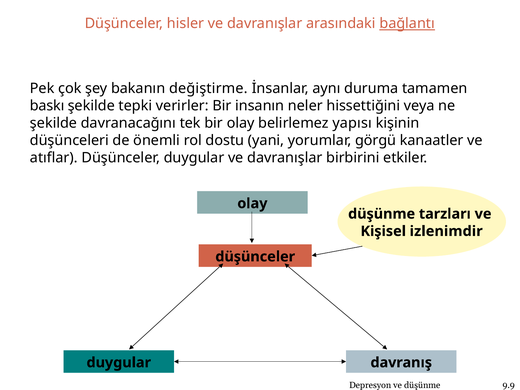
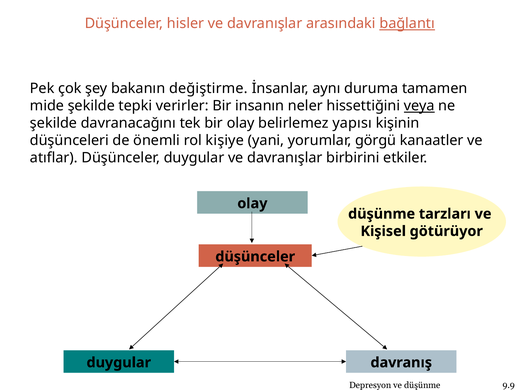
baskı: baskı -> mide
veya underline: none -> present
dostu: dostu -> kişiye
izlenimdir: izlenimdir -> götürüyor
